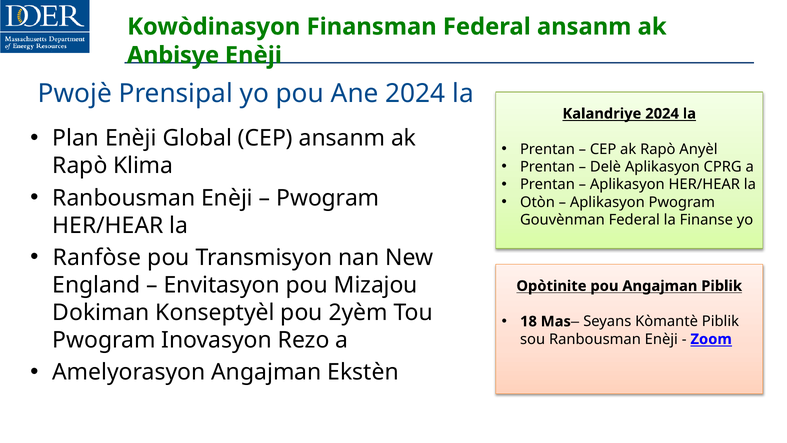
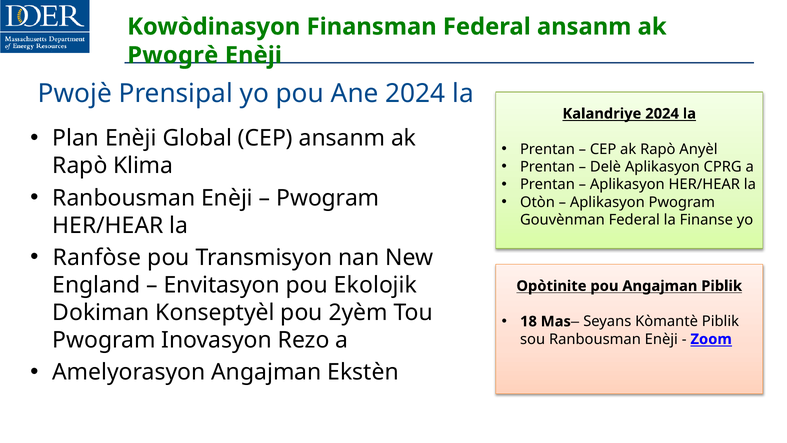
Anbisye: Anbisye -> Pwogrè
Mizajou: Mizajou -> Ekolojik
